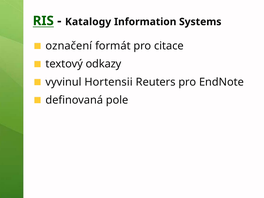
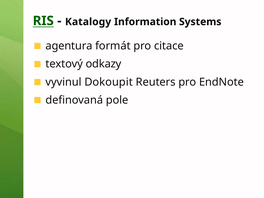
označení: označení -> agentura
Hortensii: Hortensii -> Dokoupit
